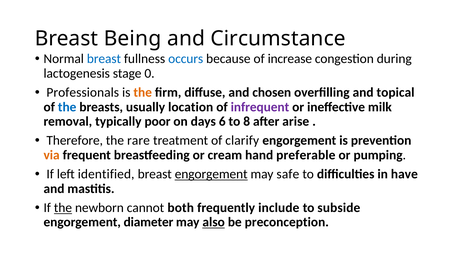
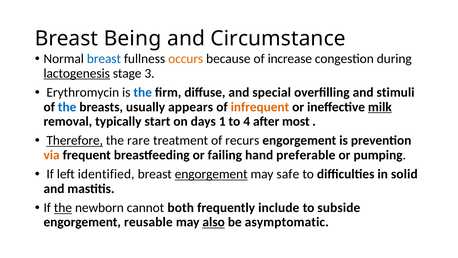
occurs colour: blue -> orange
lactogenesis underline: none -> present
0: 0 -> 3
Professionals: Professionals -> Erythromycin
the at (143, 92) colour: orange -> blue
chosen: chosen -> special
topical: topical -> stimuli
location: location -> appears
infrequent colour: purple -> orange
milk underline: none -> present
poor: poor -> start
6: 6 -> 1
8: 8 -> 4
arise: arise -> most
Therefore underline: none -> present
clarify: clarify -> recurs
cream: cream -> failing
have: have -> solid
diameter: diameter -> reusable
preconception: preconception -> asymptomatic
